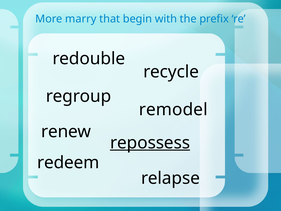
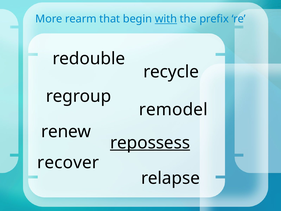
marry: marry -> rearm
with underline: none -> present
redeem: redeem -> recover
